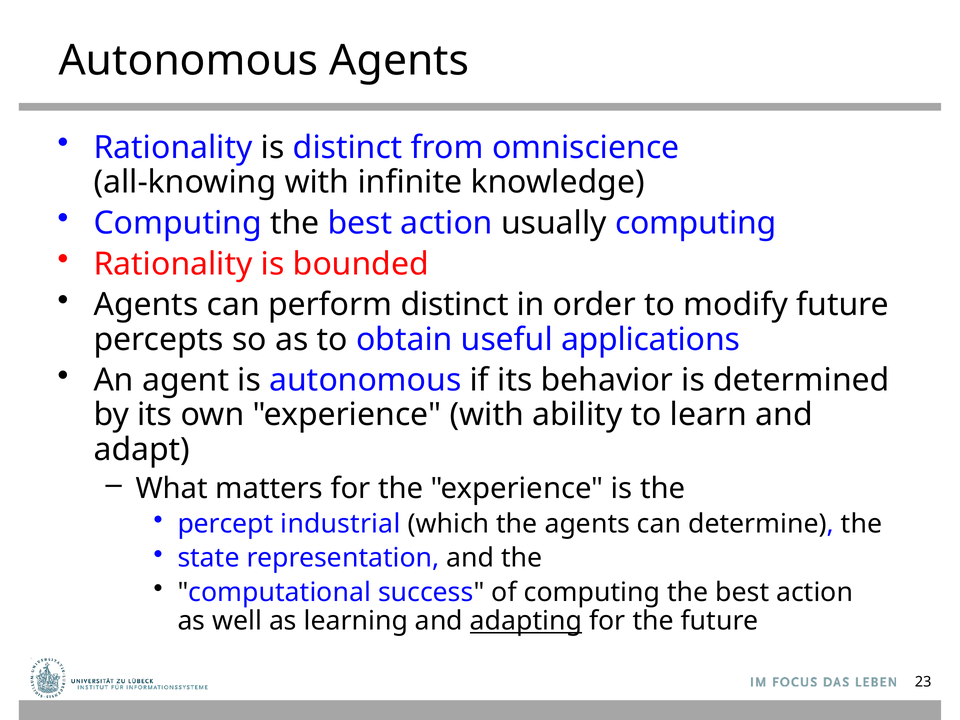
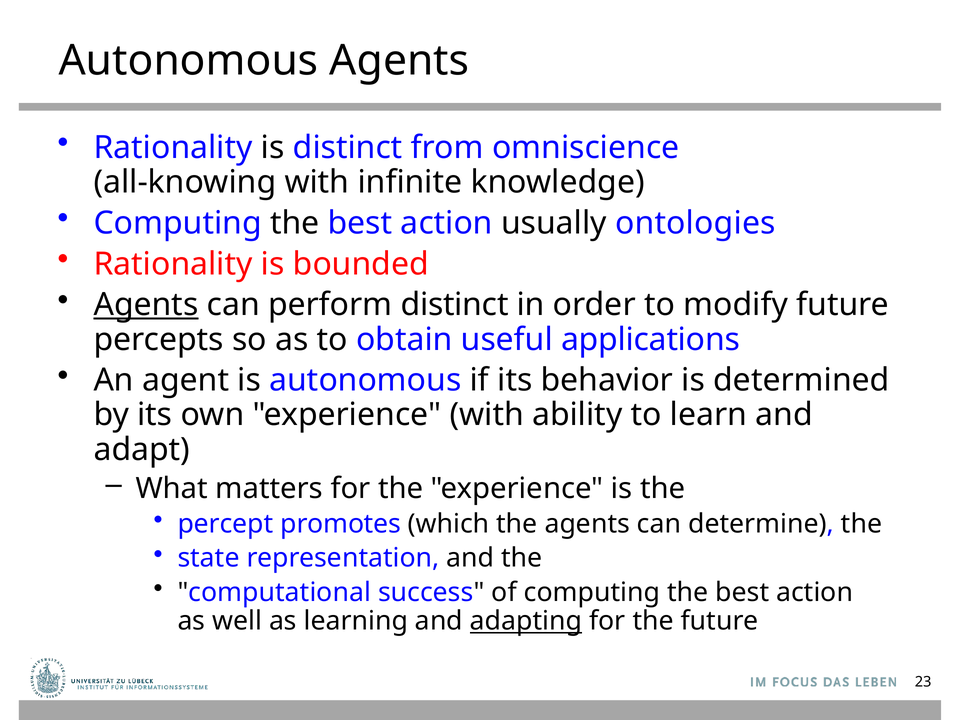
usually computing: computing -> ontologies
Agents at (146, 305) underline: none -> present
industrial: industrial -> promotes
